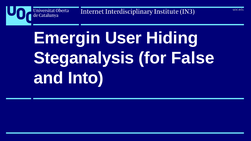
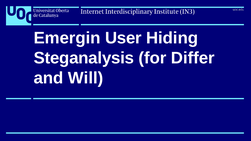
False: False -> Differ
Into: Into -> Will
